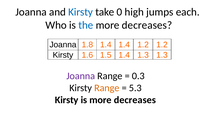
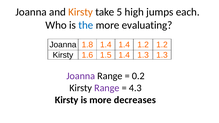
Kirsty at (81, 12) colour: blue -> orange
0: 0 -> 5
decreases at (147, 25): decreases -> evaluating
0.3: 0.3 -> 0.2
Range at (107, 88) colour: orange -> purple
5.3: 5.3 -> 4.3
